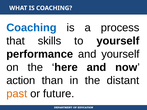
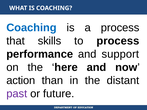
to yourself: yourself -> process
and yourself: yourself -> support
past colour: orange -> purple
